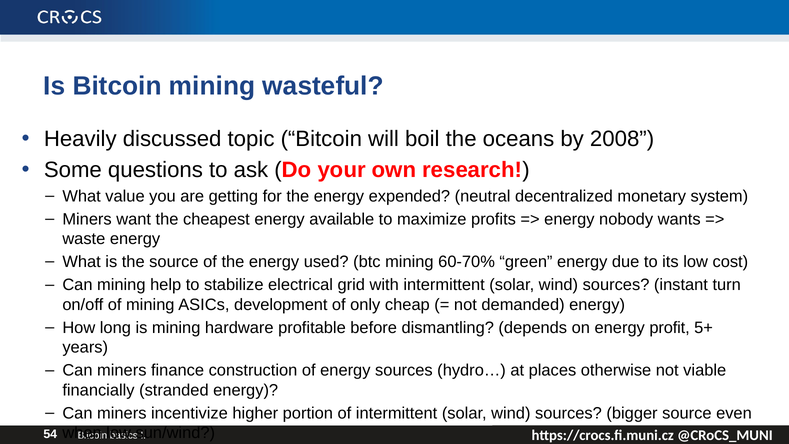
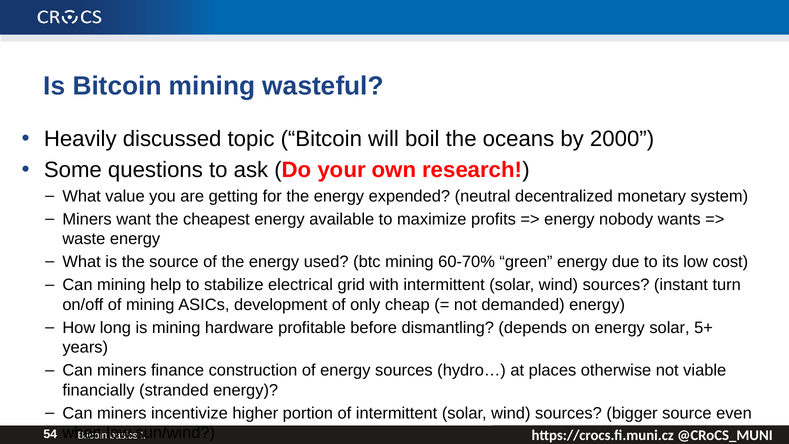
2008: 2008 -> 2000
energy profit: profit -> solar
